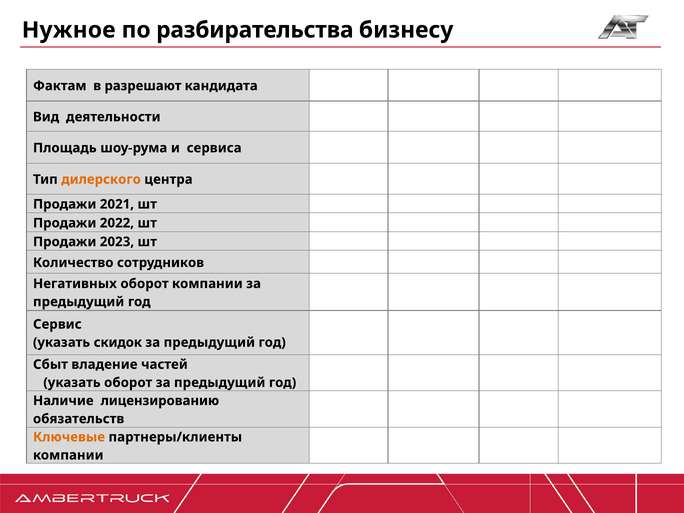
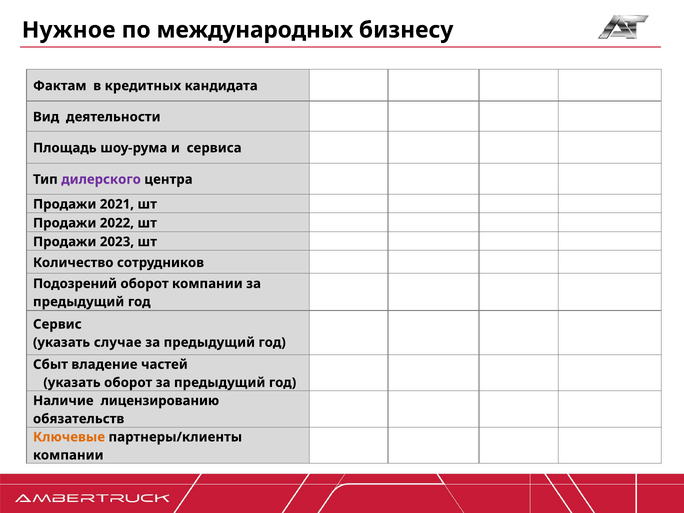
разбирательства: разбирательства -> международных
разрешают: разрешают -> кредитных
дилерского colour: orange -> purple
Негативных: Негативных -> Подозрений
скидок: скидок -> случае
